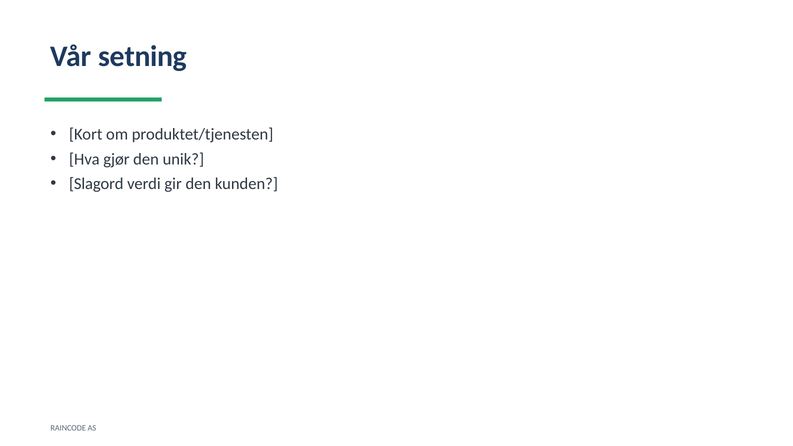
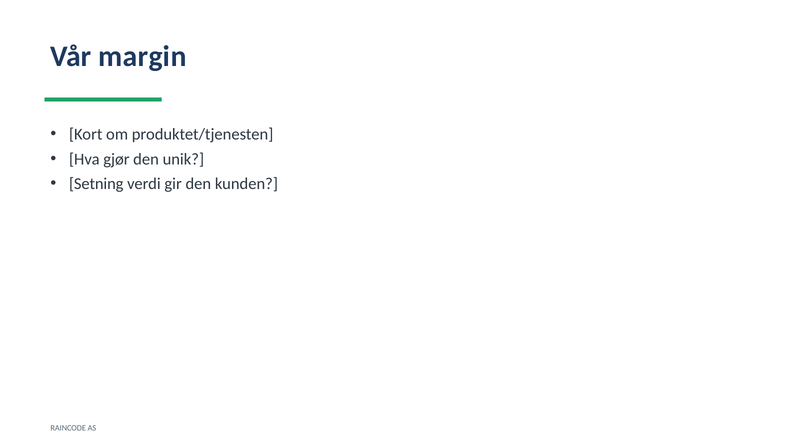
setning: setning -> margin
Slagord: Slagord -> Setning
